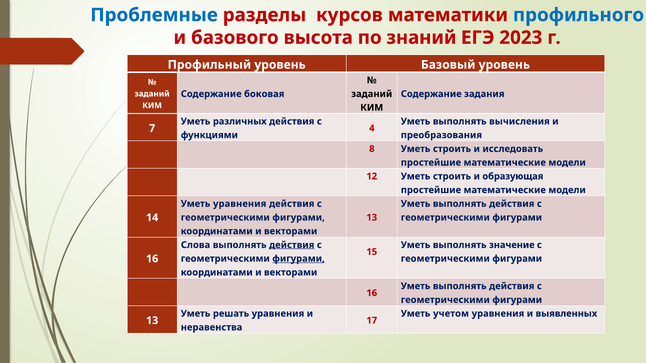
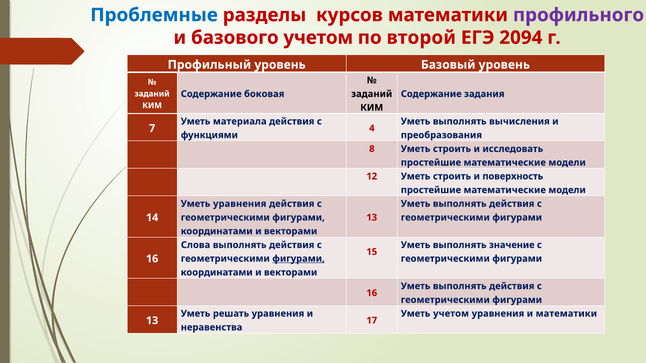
профильного colour: blue -> purple
базового высота: высота -> учетом
знаний: знаний -> второй
2023: 2023 -> 2094
различных: различных -> материала
образующая: образующая -> поверхность
действия at (292, 245) underline: present -> none
и выявленных: выявленных -> математики
